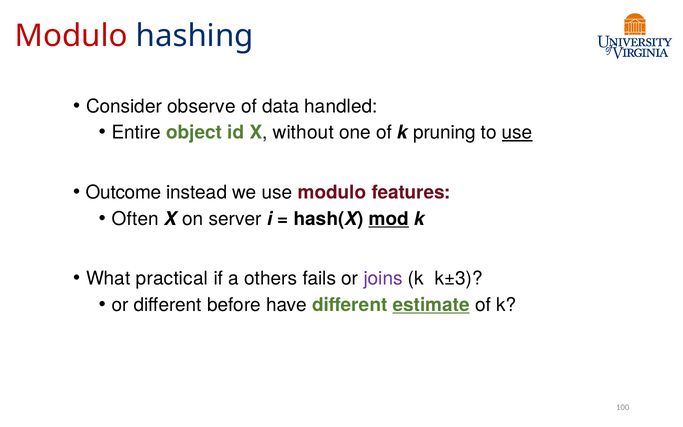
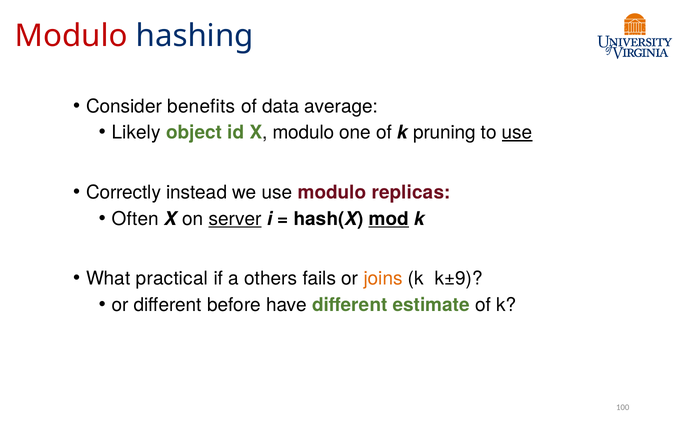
observe: observe -> benefits
handled: handled -> average
Entire: Entire -> Likely
X without: without -> modulo
Outcome: Outcome -> Correctly
features: features -> replicas
server underline: none -> present
joins colour: purple -> orange
k±3: k±3 -> k±9
estimate underline: present -> none
